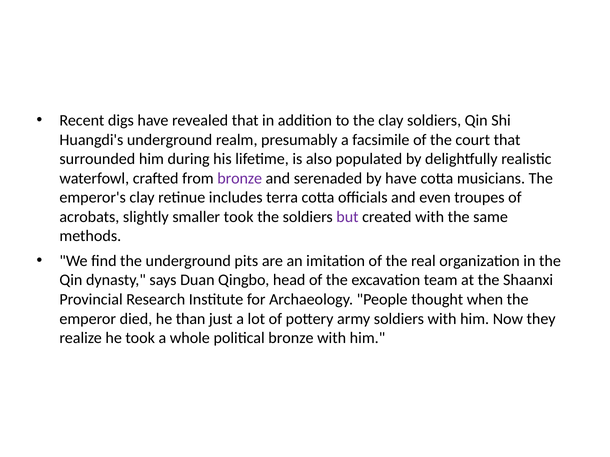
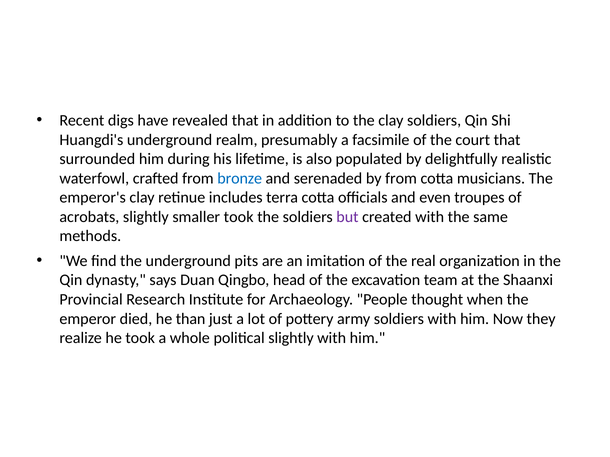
bronze at (240, 179) colour: purple -> blue
by have: have -> from
political bronze: bronze -> slightly
